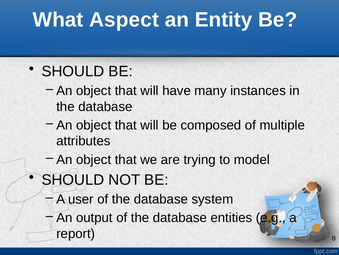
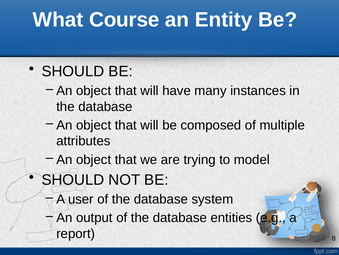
Aspect: Aspect -> Course
